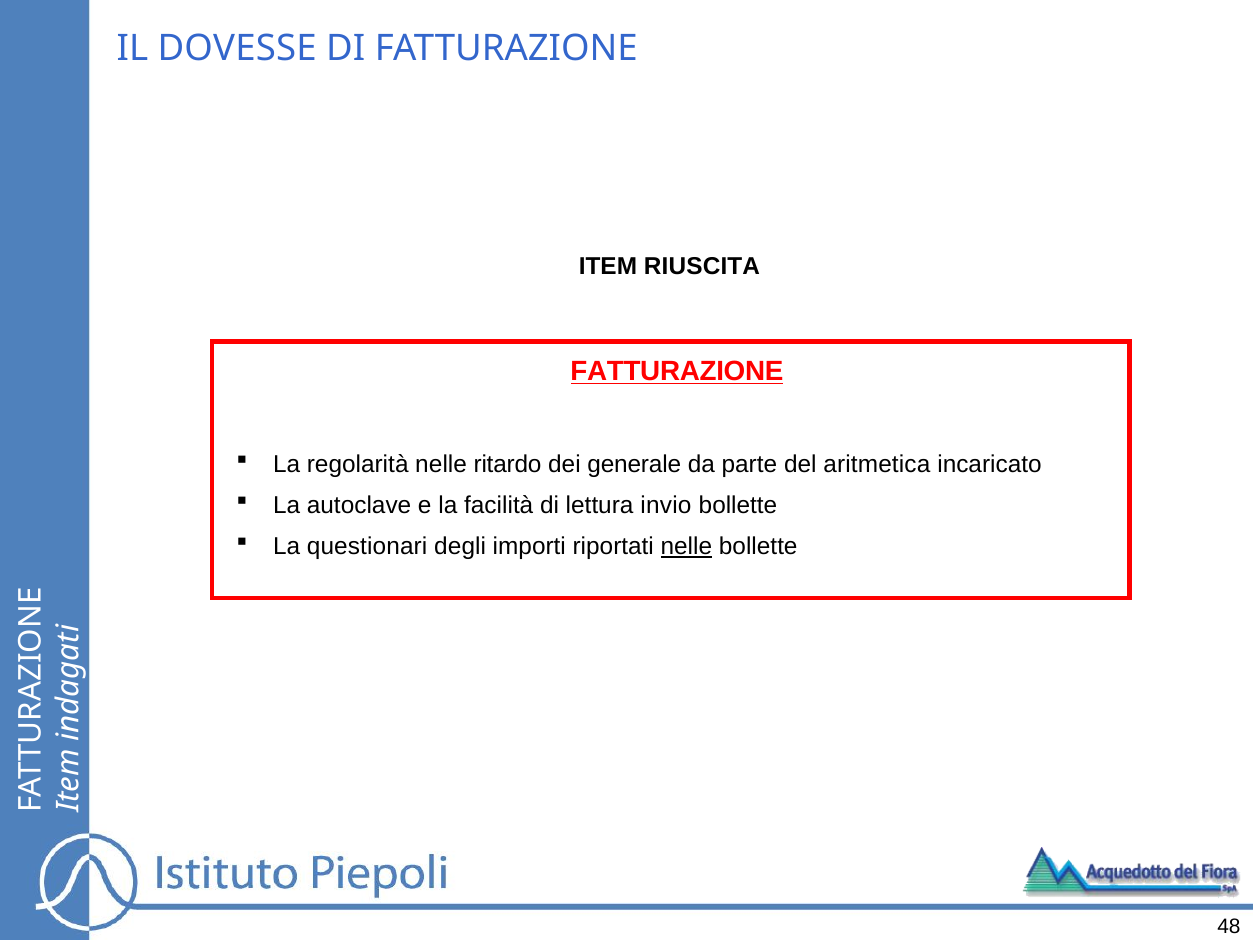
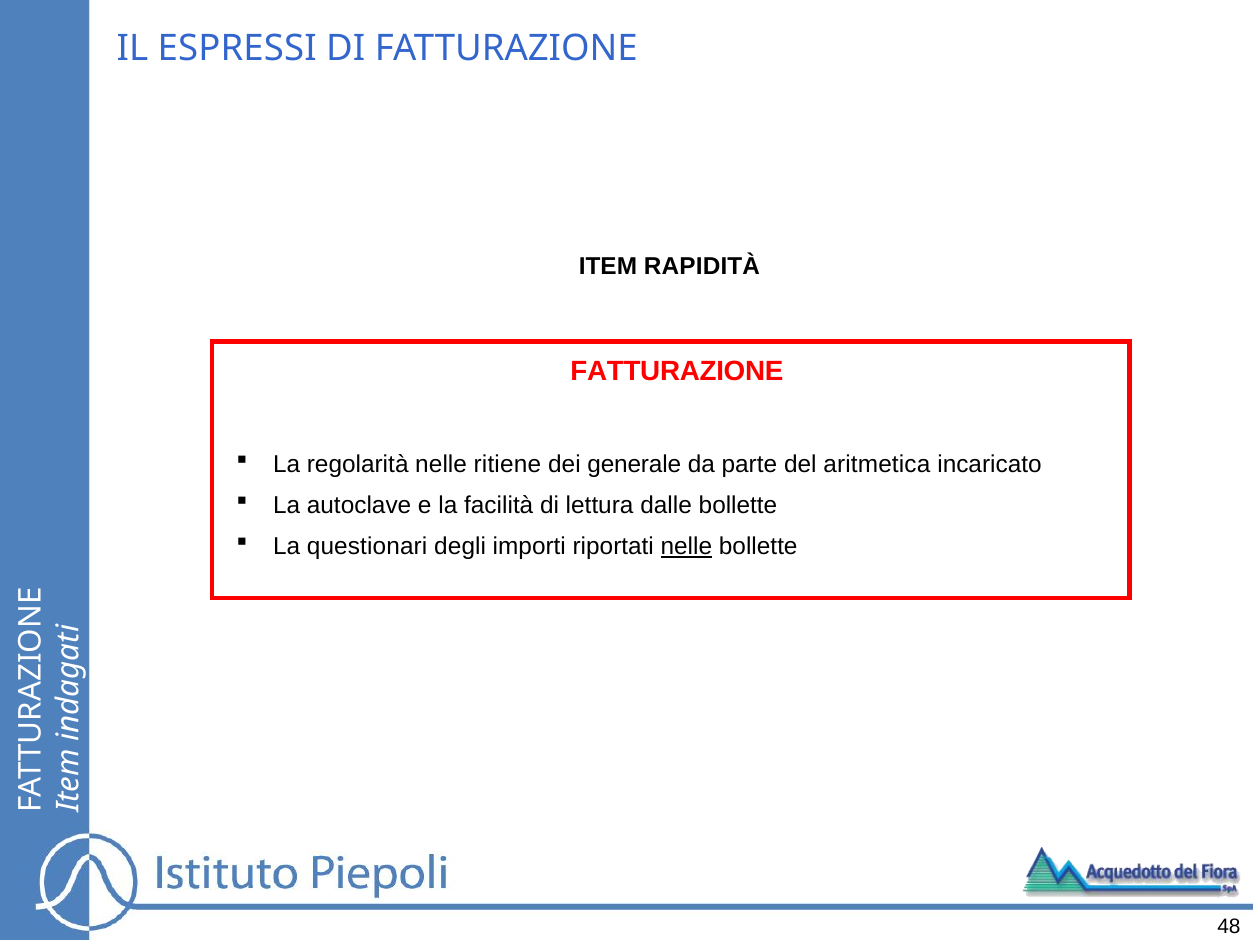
DOVESSE: DOVESSE -> ESPRESSI
RIUSCITA: RIUSCITA -> RAPIDITÀ
FATTURAZIONE at (677, 372) underline: present -> none
ritardo: ritardo -> ritiene
invio: invio -> dalle
